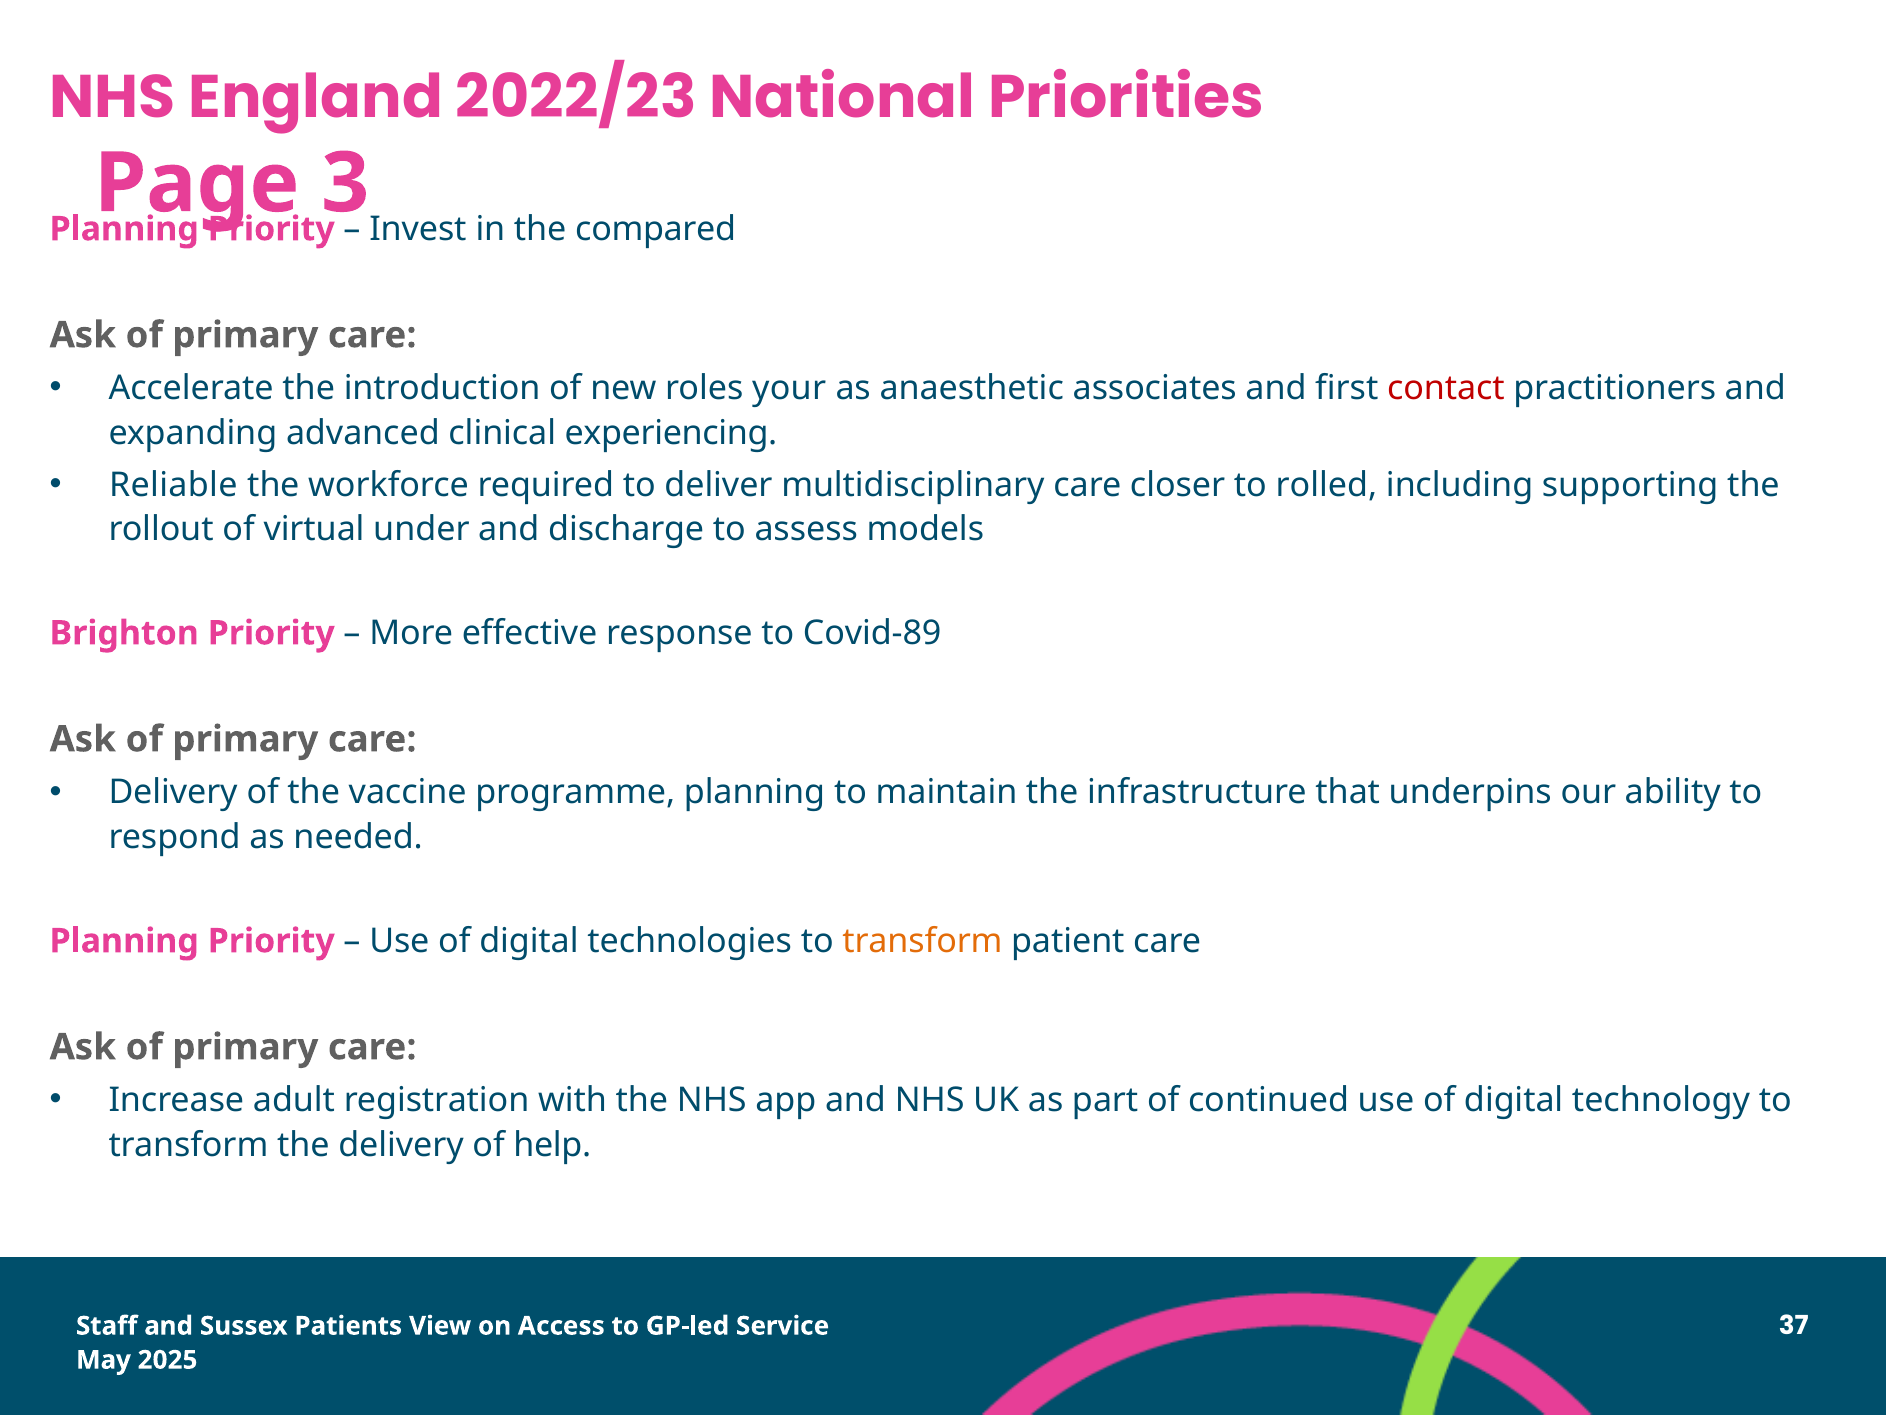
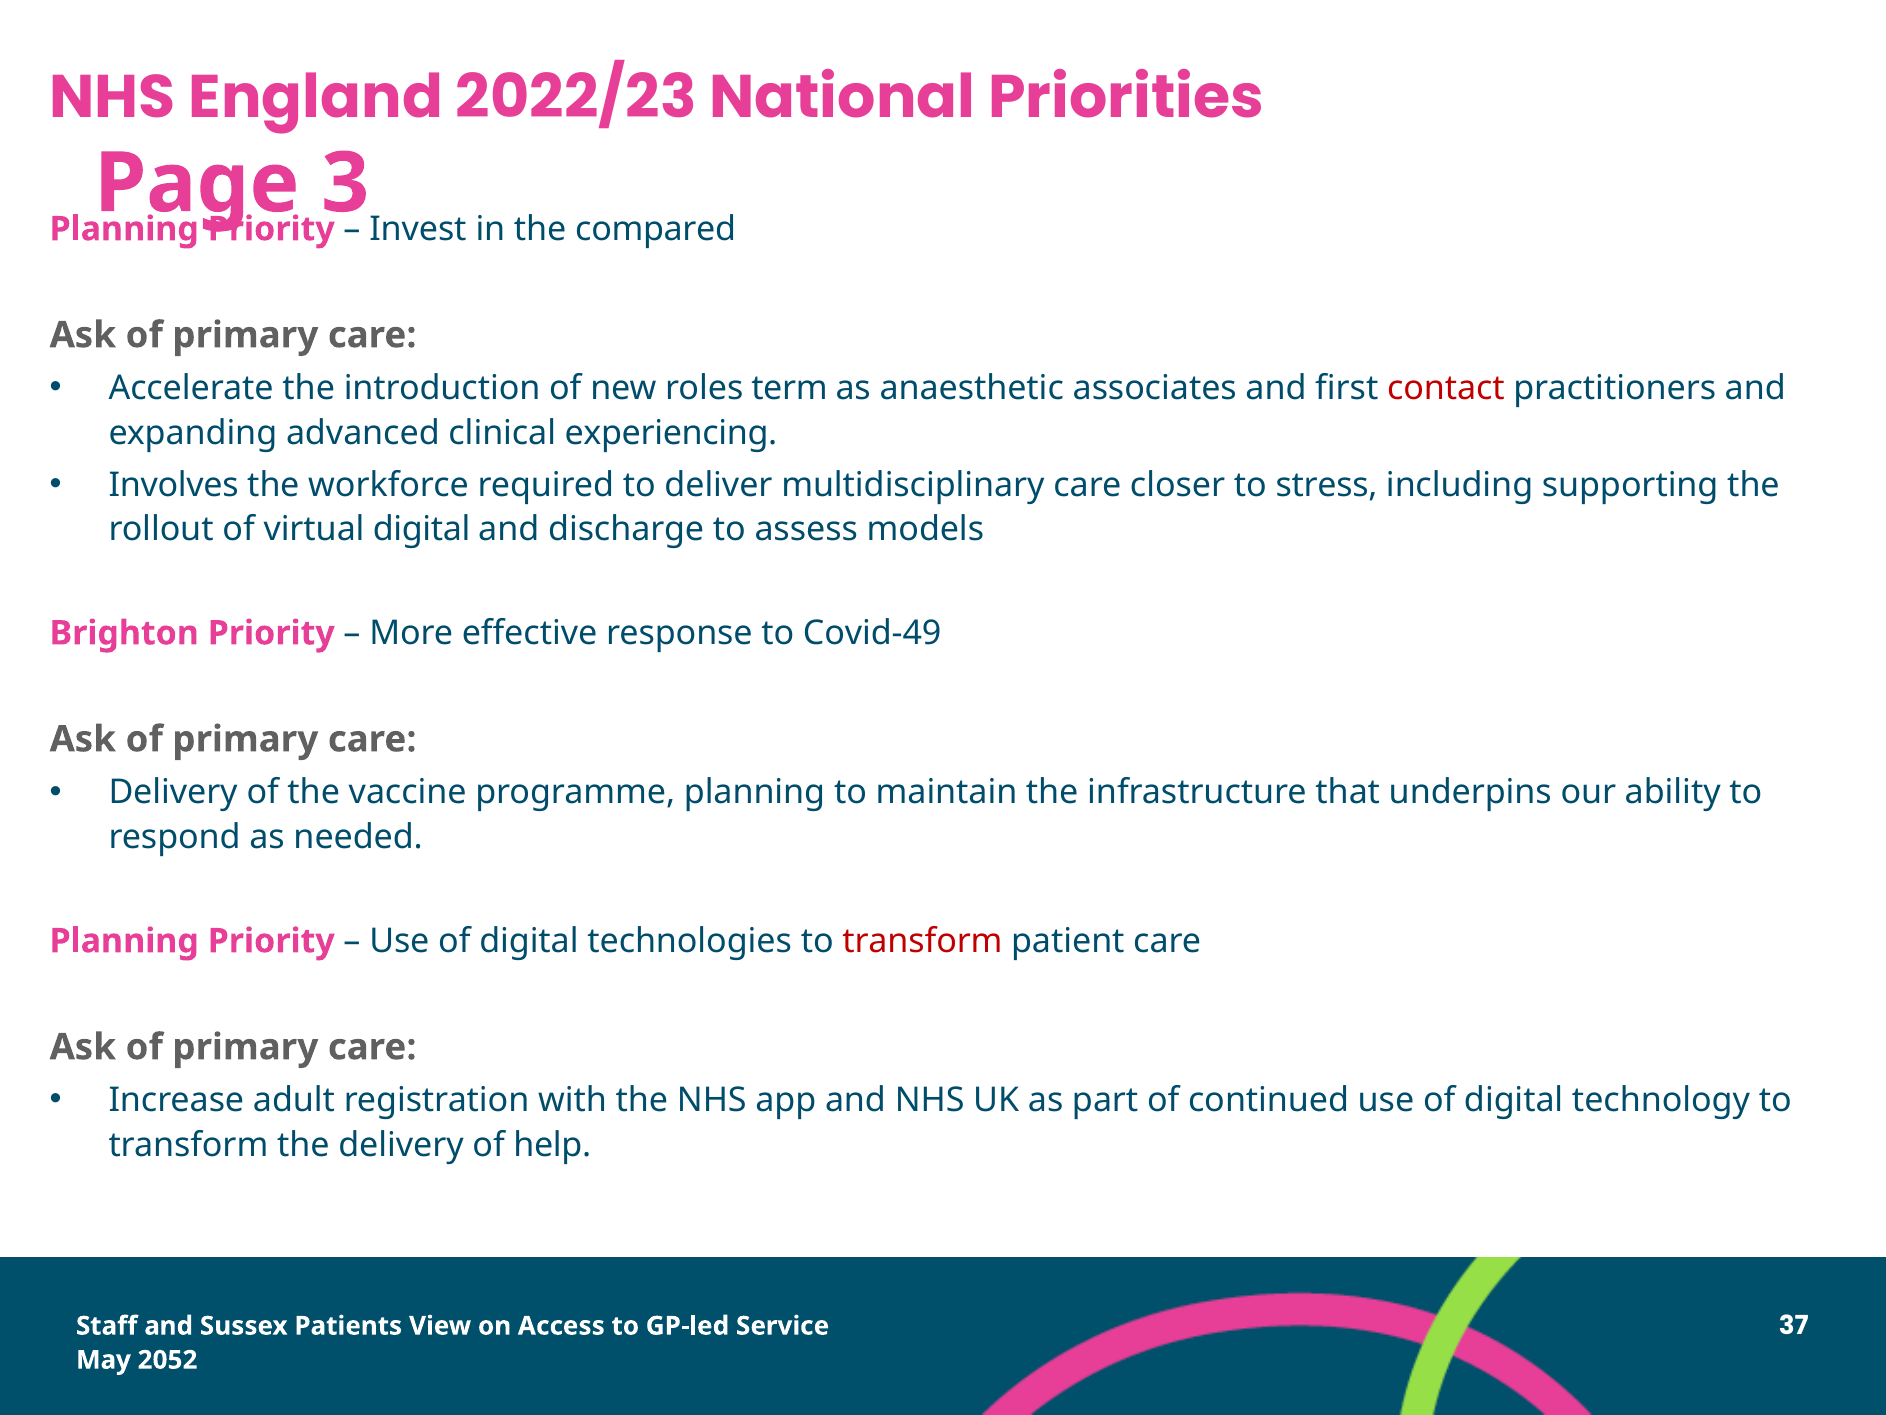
your: your -> term
Reliable: Reliable -> Involves
rolled: rolled -> stress
virtual under: under -> digital
Covid-89: Covid-89 -> Covid-49
transform at (922, 941) colour: orange -> red
2025: 2025 -> 2052
